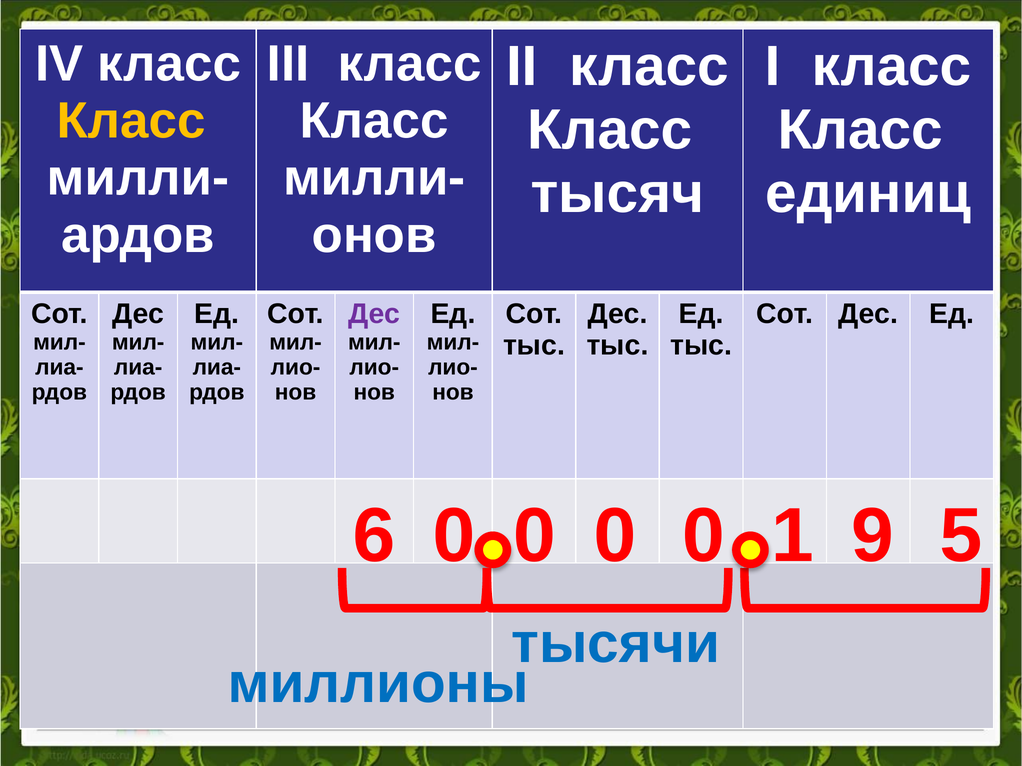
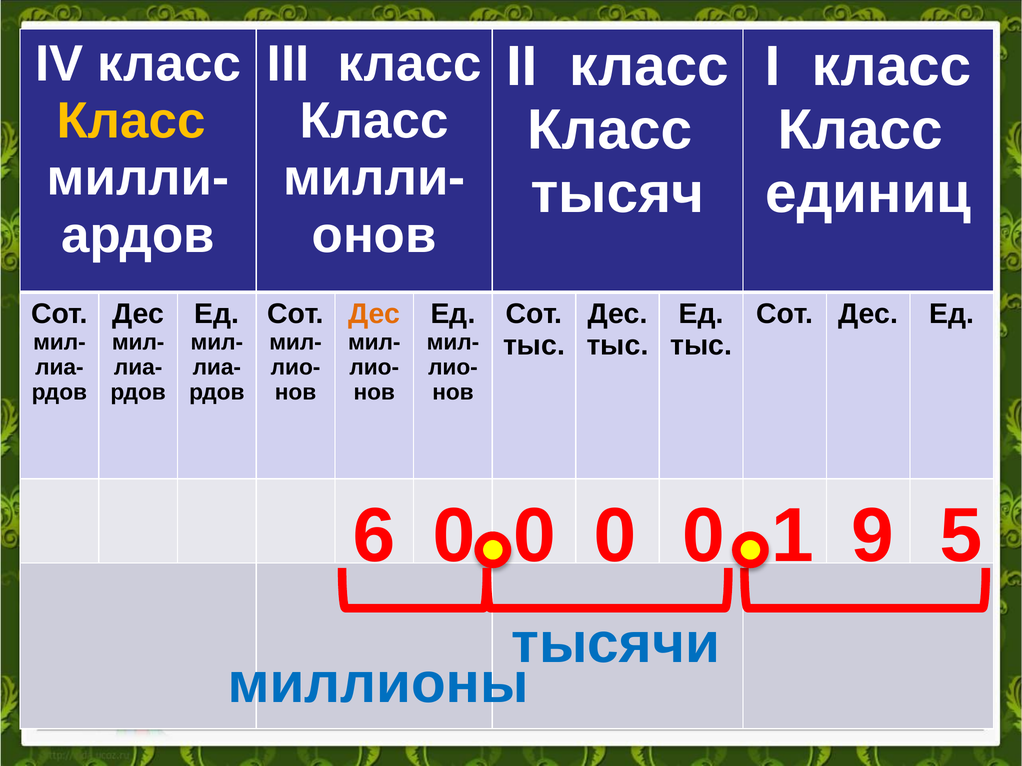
Дес at (374, 314) colour: purple -> orange
